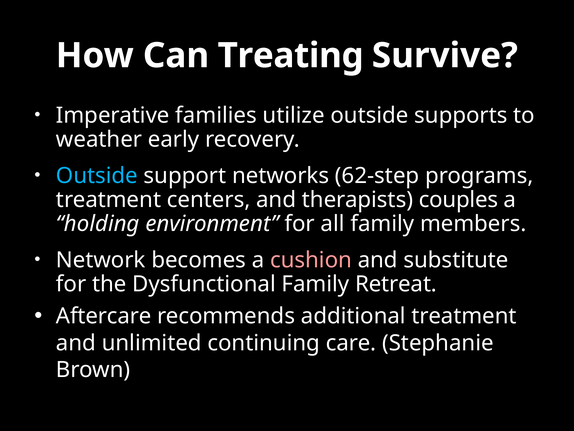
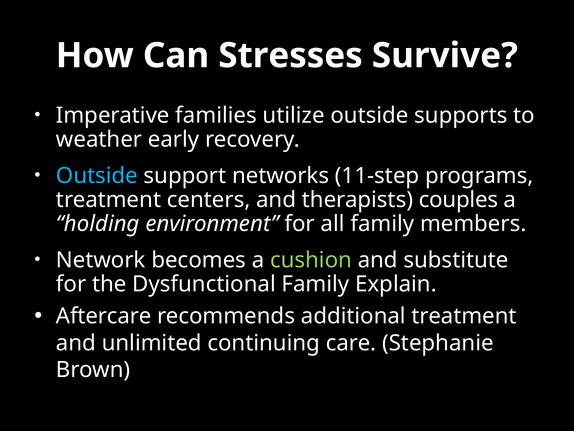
Treating: Treating -> Stresses
62-step: 62-step -> 11-step
cushion colour: pink -> light green
Retreat: Retreat -> Explain
